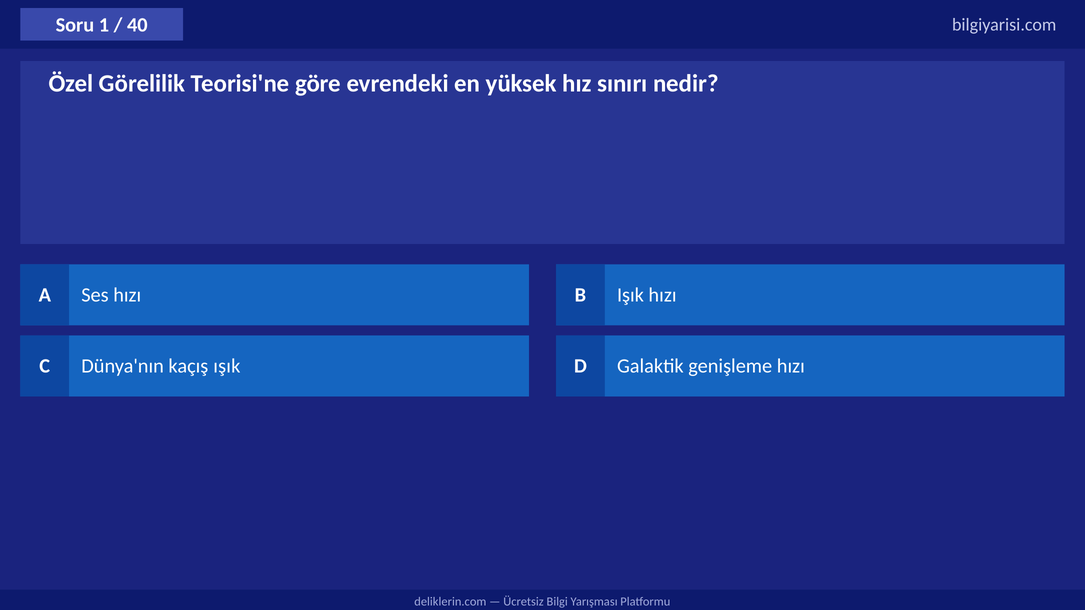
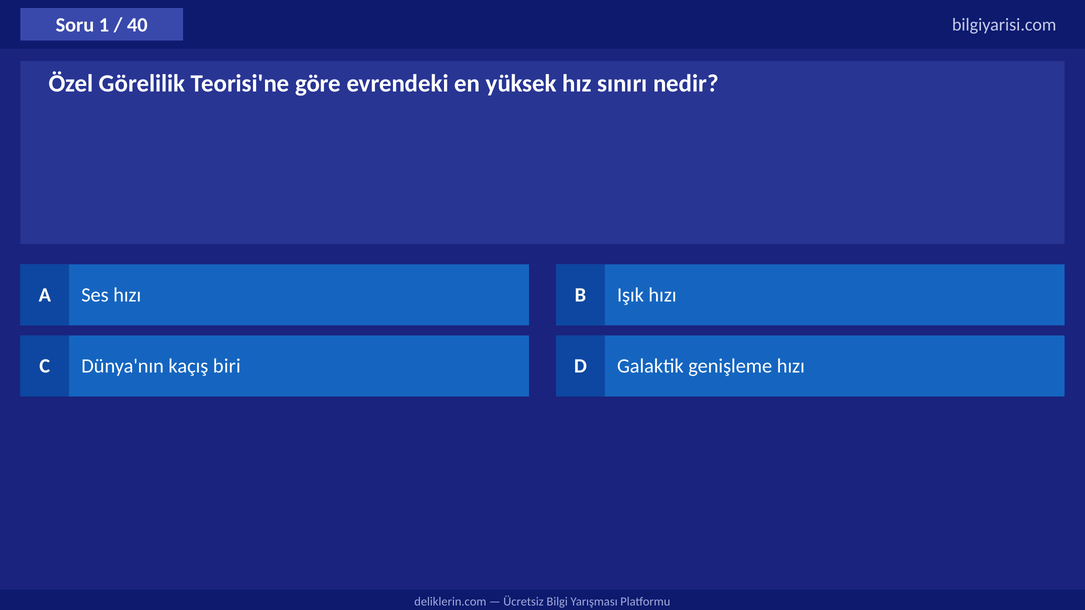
ışık: ışık -> biri
